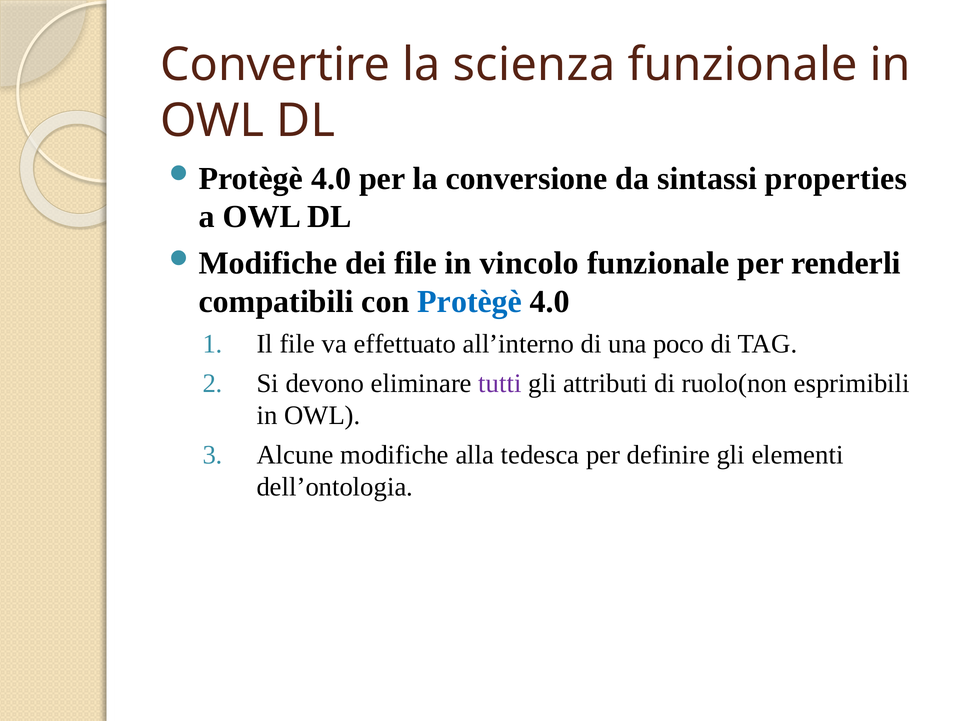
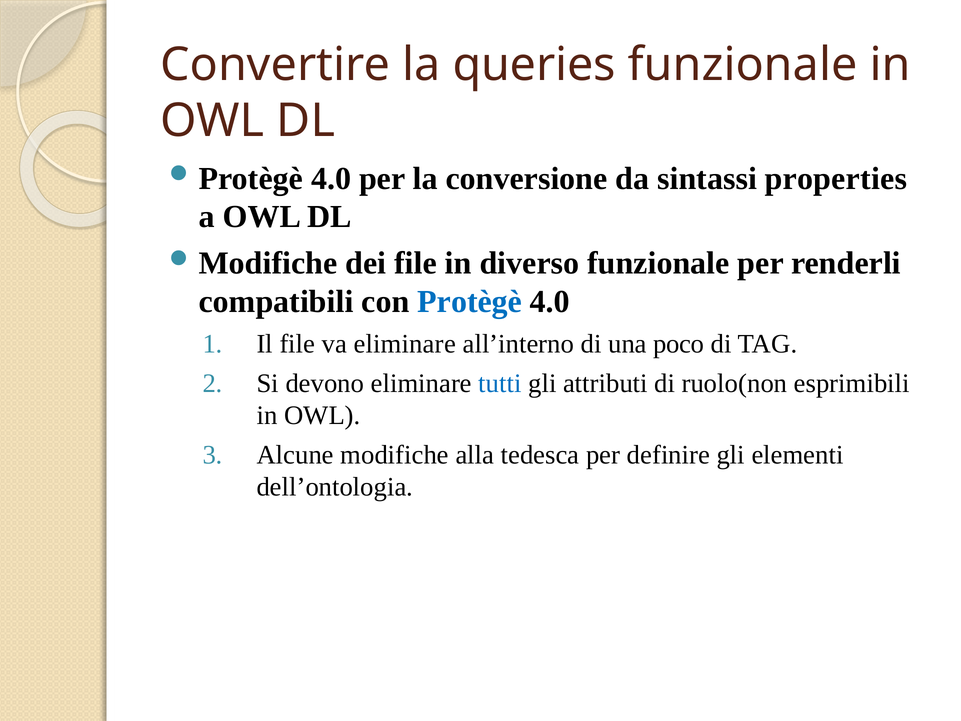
scienza: scienza -> queries
vincolo: vincolo -> diverso
va effettuato: effettuato -> eliminare
tutti colour: purple -> blue
